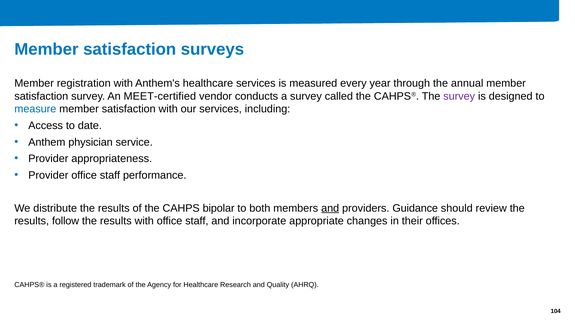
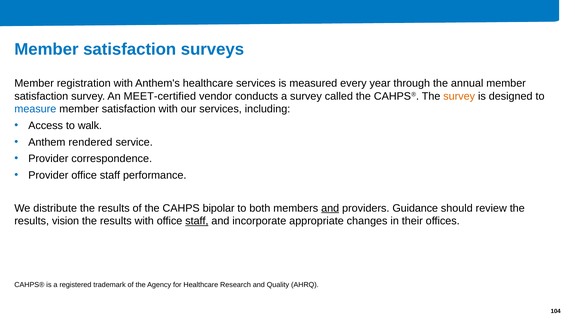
survey at (459, 96) colour: purple -> orange
date: date -> walk
physician: physician -> rendered
appropriateness: appropriateness -> correspondence
follow: follow -> vision
staff at (197, 221) underline: none -> present
